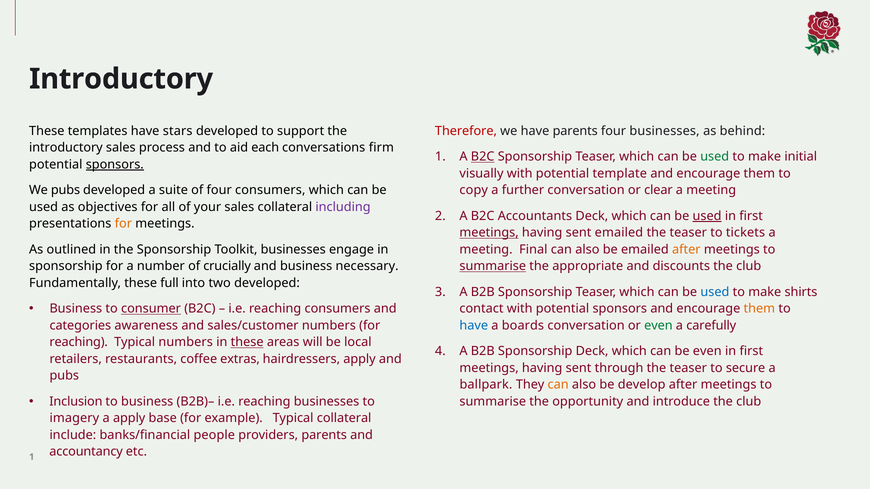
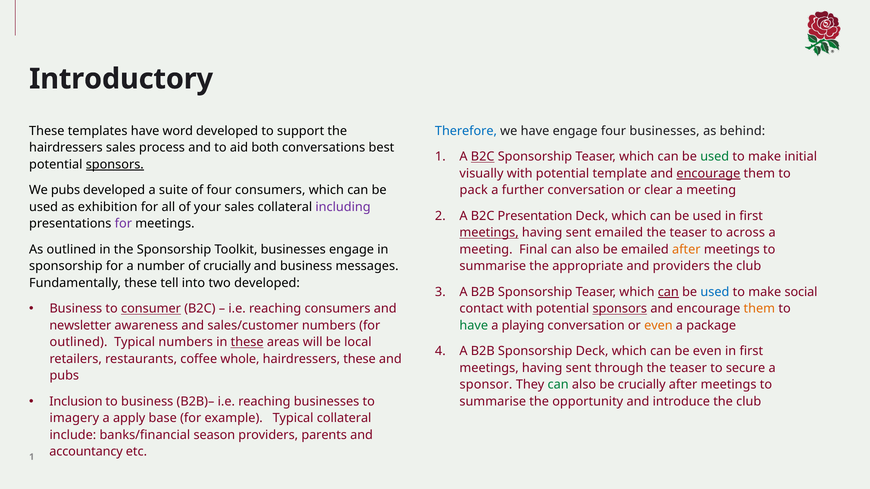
stars: stars -> word
Therefore colour: red -> blue
have parents: parents -> engage
introductory at (66, 148): introductory -> hairdressers
each: each -> both
firm: firm -> best
encourage at (708, 174) underline: none -> present
copy: copy -> pack
objectives: objectives -> exhibition
Accountants: Accountants -> Presentation
used at (707, 216) underline: present -> none
for at (123, 224) colour: orange -> purple
tickets: tickets -> across
necessary: necessary -> messages
summarise at (493, 266) underline: present -> none
and discounts: discounts -> providers
full: full -> tell
can at (668, 292) underline: none -> present
shirts: shirts -> social
sponsors at (620, 309) underline: none -> present
categories: categories -> newsletter
have at (474, 326) colour: blue -> green
boards: boards -> playing
even at (658, 326) colour: green -> orange
carefully: carefully -> package
reaching at (79, 343): reaching -> outlined
extras: extras -> whole
hairdressers apply: apply -> these
ballpark: ballpark -> sponsor
can at (558, 385) colour: orange -> green
be develop: develop -> crucially
people: people -> season
